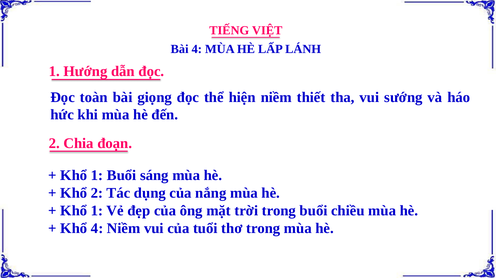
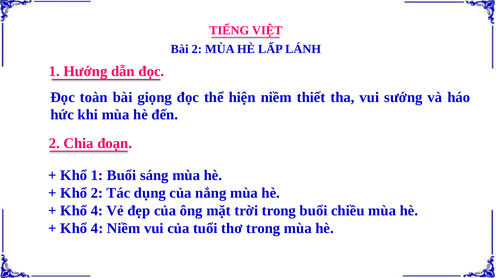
Bài 4: 4 -> 2
1 at (97, 211): 1 -> 4
